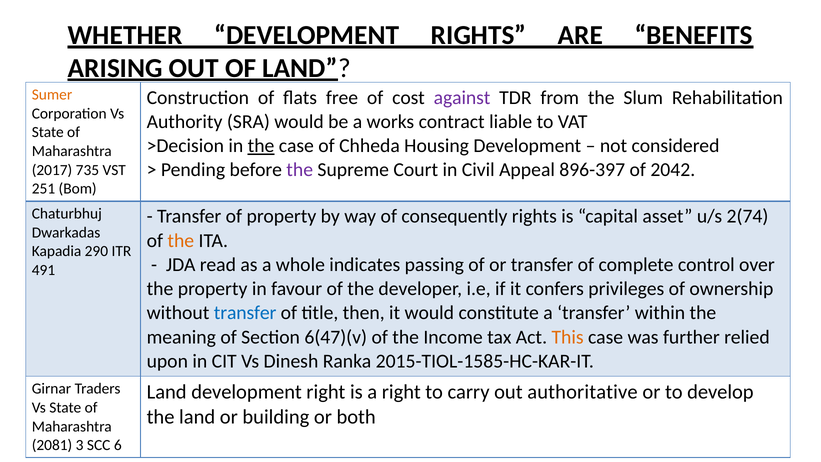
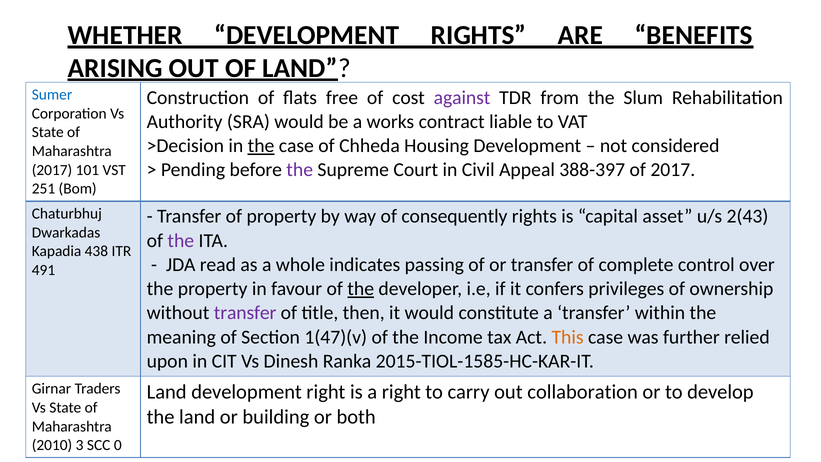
Sumer colour: orange -> blue
896-397: 896-397 -> 388-397
of 2042: 2042 -> 2017
735: 735 -> 101
2(74: 2(74 -> 2(43
the at (181, 241) colour: orange -> purple
290: 290 -> 438
the at (361, 289) underline: none -> present
transfer at (245, 313) colour: blue -> purple
6(47)(v: 6(47)(v -> 1(47)(v
authoritative: authoritative -> collaboration
2081: 2081 -> 2010
6: 6 -> 0
